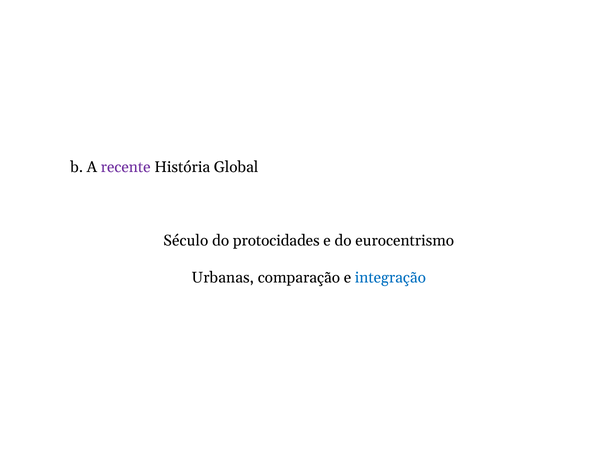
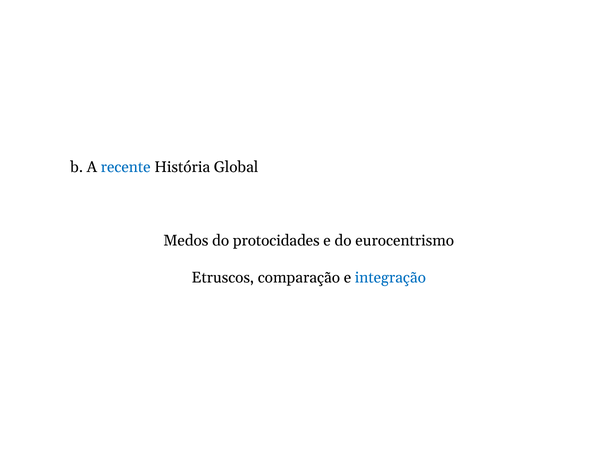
recente colour: purple -> blue
Século: Século -> Medos
Urbanas: Urbanas -> Etruscos
